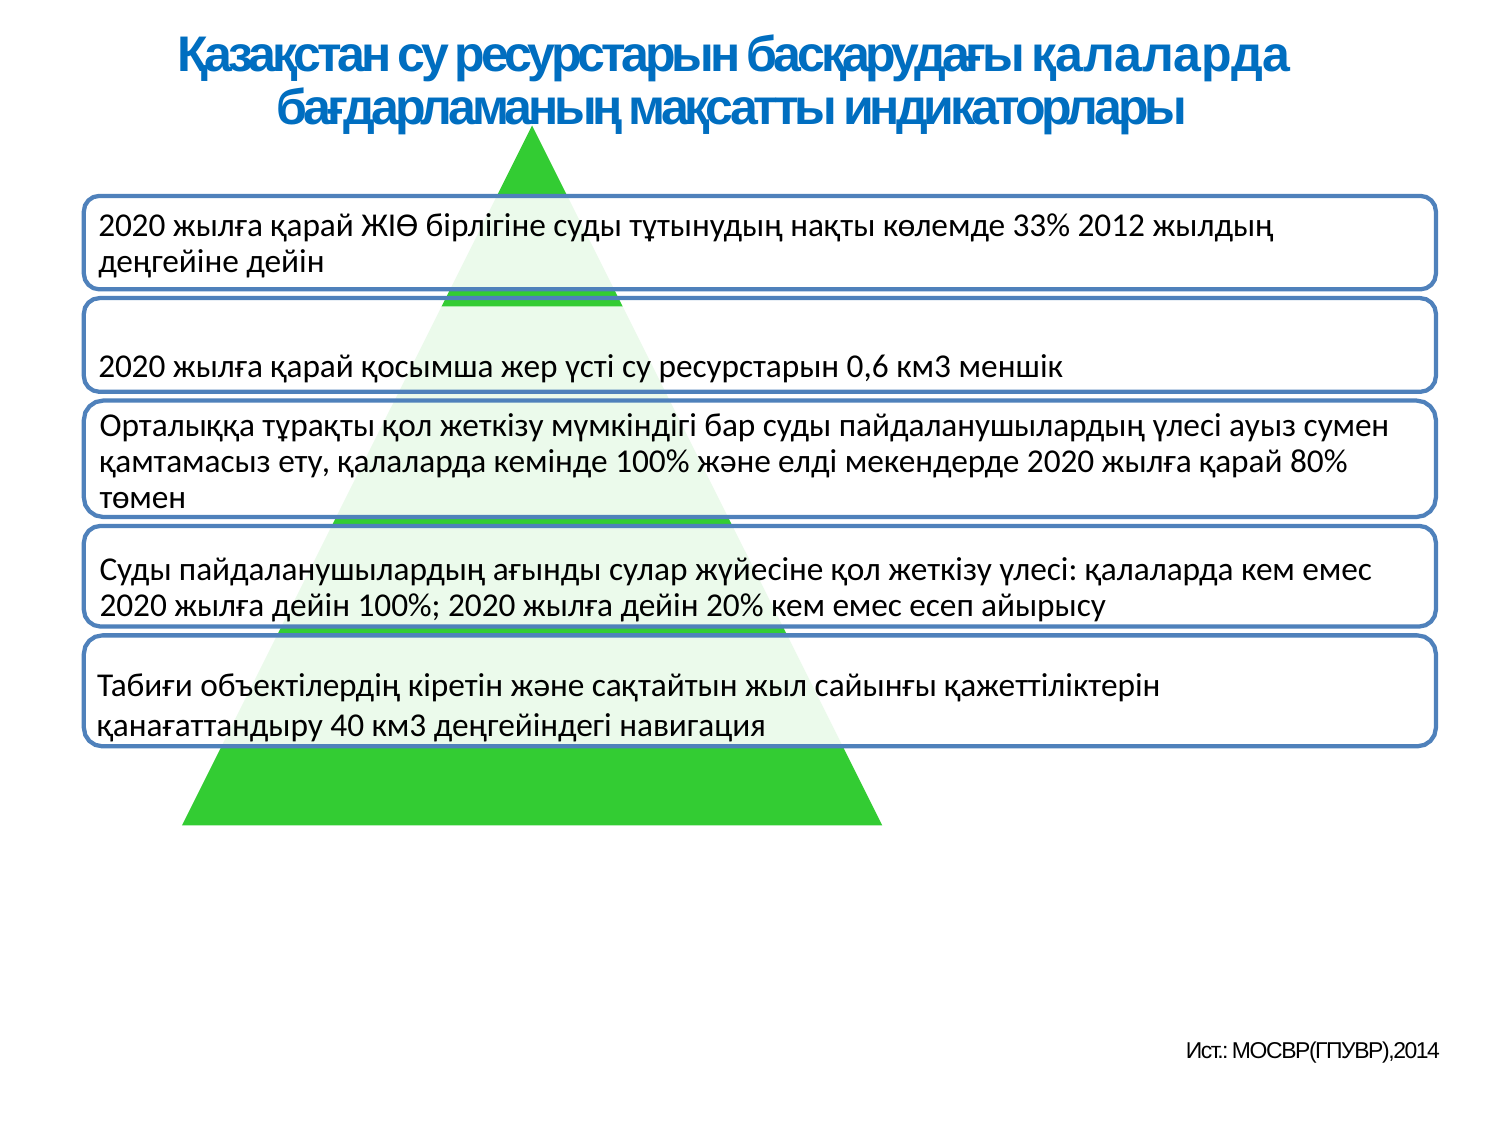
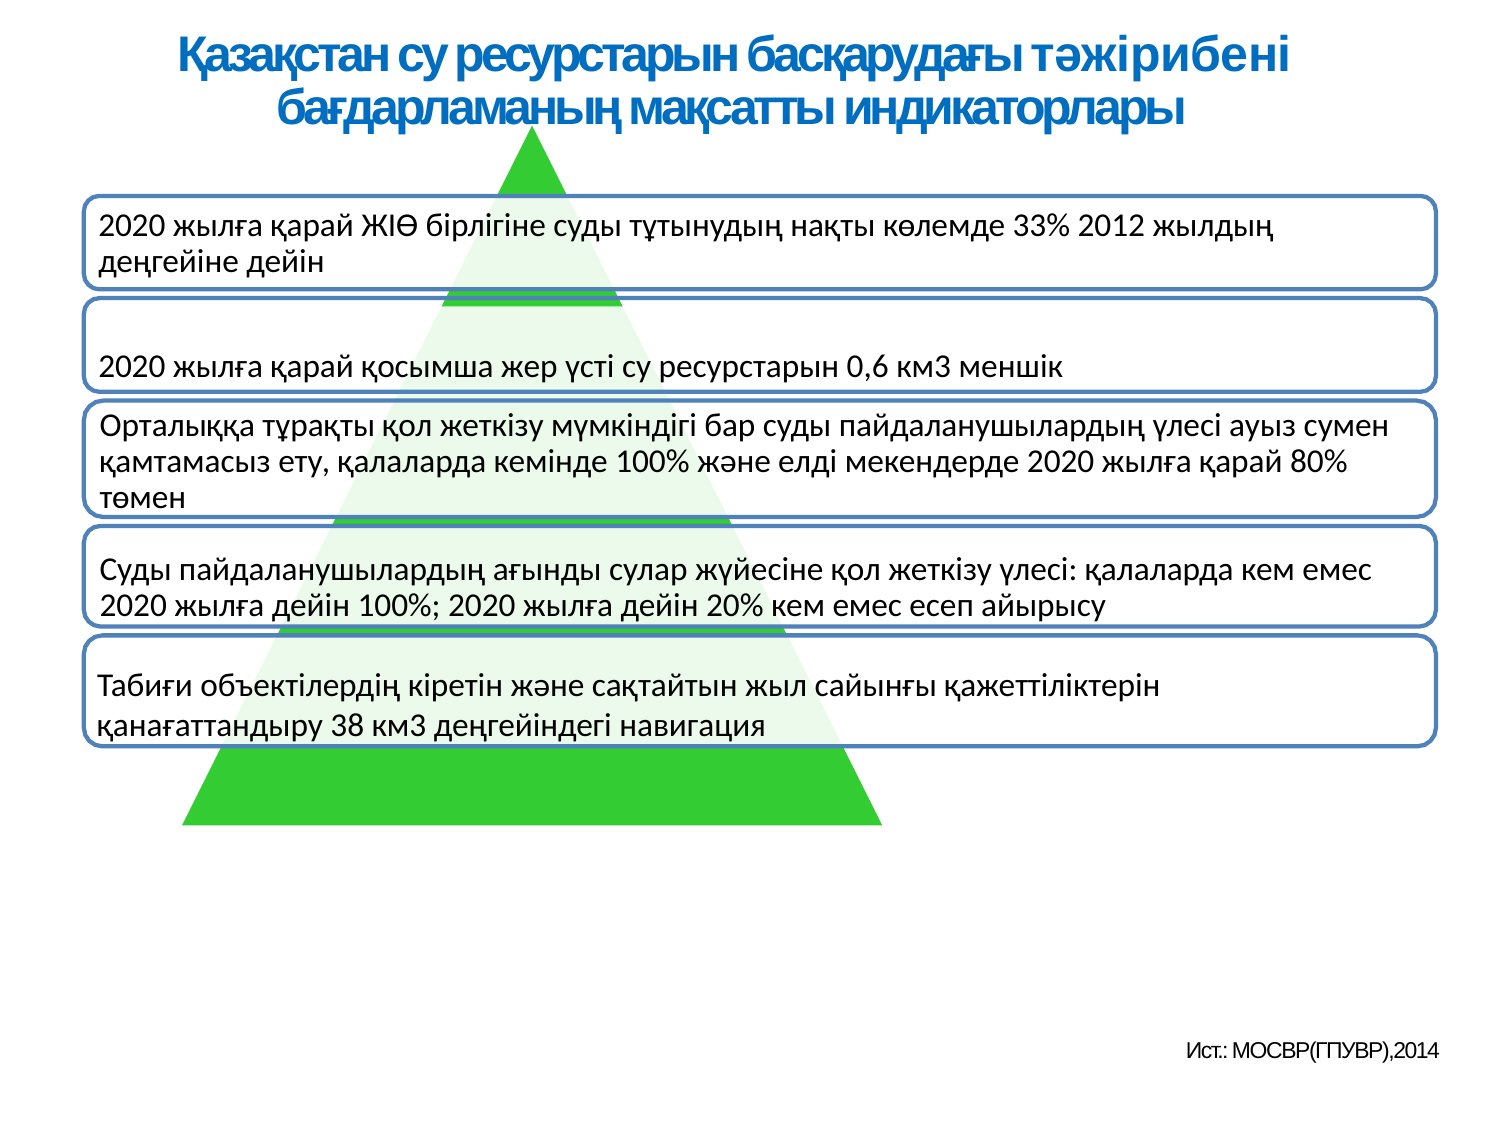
басқарудағы қалаларда: қалаларда -> тәжірибені
40: 40 -> 38
